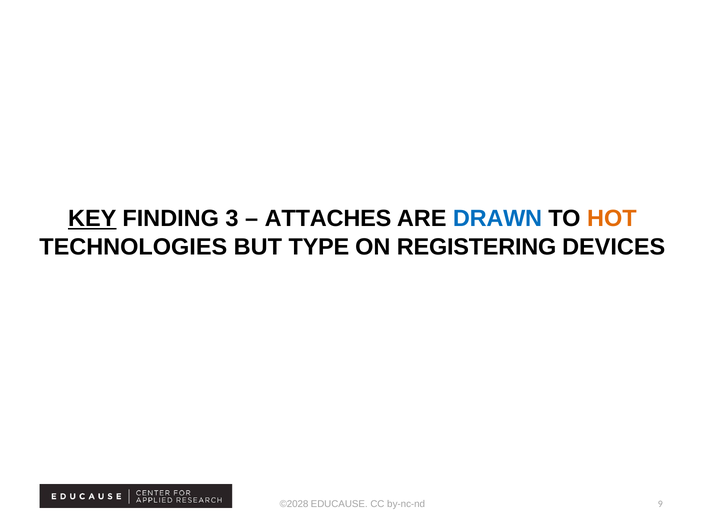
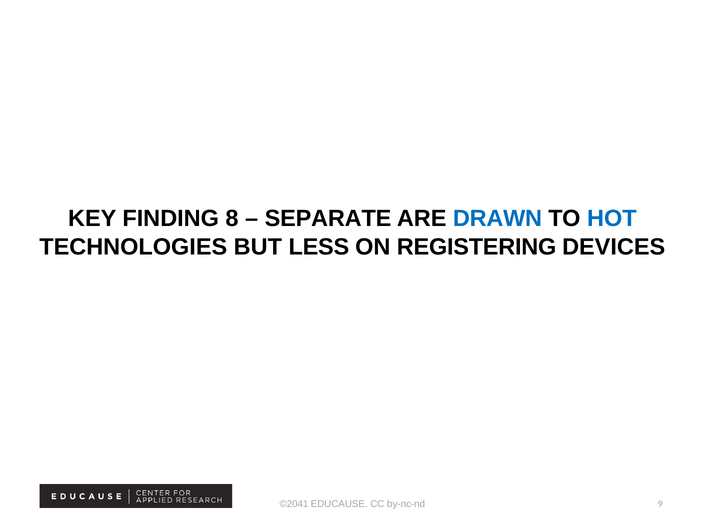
KEY underline: present -> none
3: 3 -> 8
ATTACHES: ATTACHES -> SEPARATE
HOT colour: orange -> blue
TYPE: TYPE -> LESS
©2028: ©2028 -> ©2041
